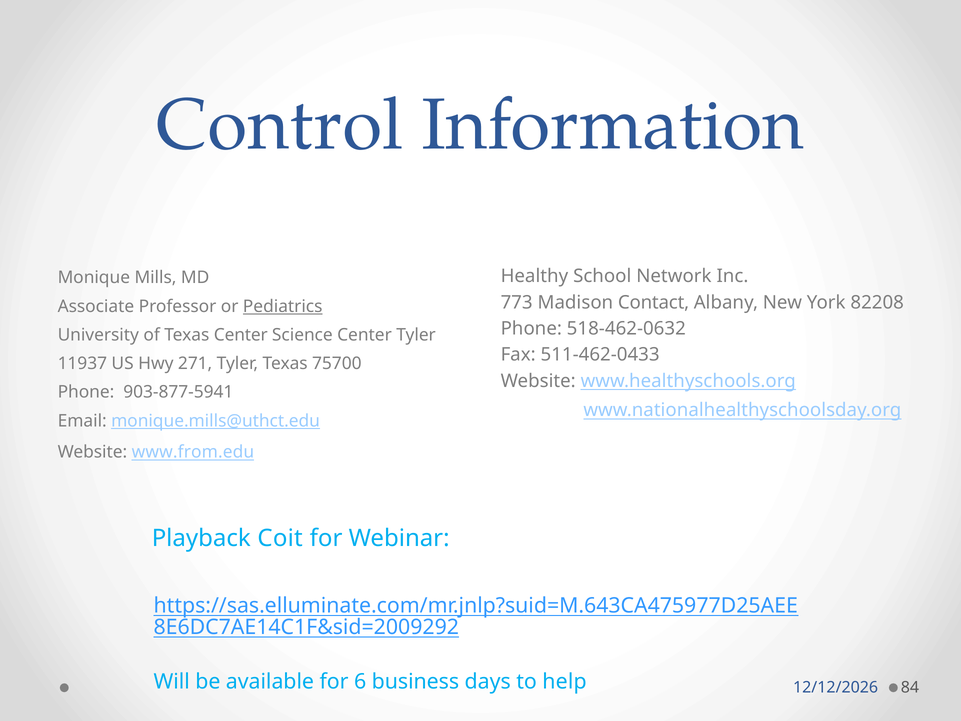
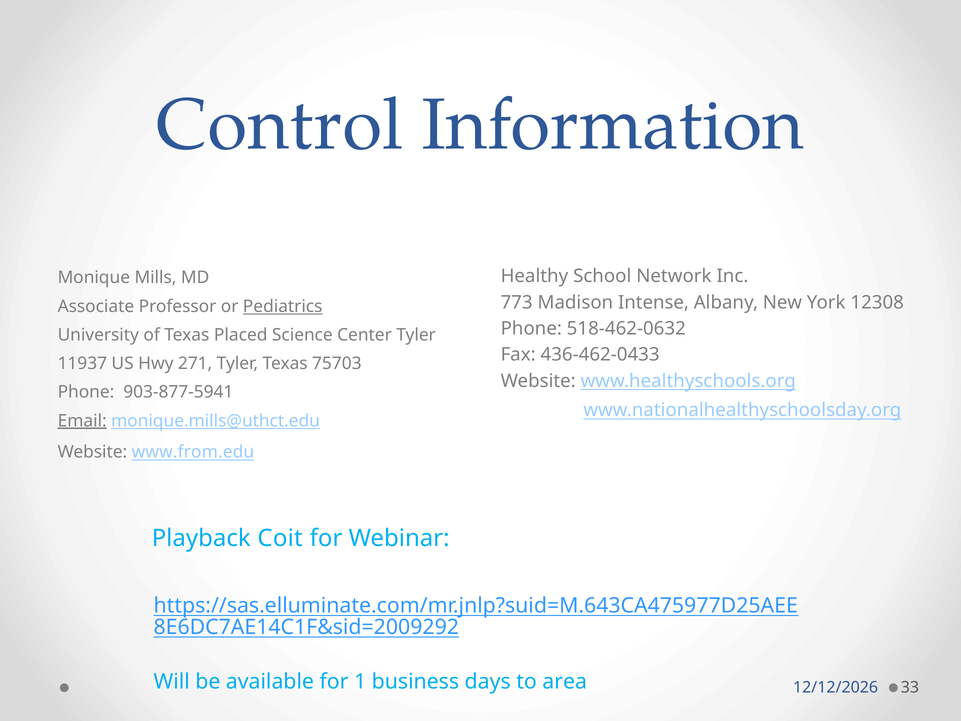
Contact: Contact -> Intense
82208: 82208 -> 12308
Texas Center: Center -> Placed
511-462-0433: 511-462-0433 -> 436-462-0433
75700: 75700 -> 75703
Email underline: none -> present
6: 6 -> 1
help: help -> area
84: 84 -> 33
